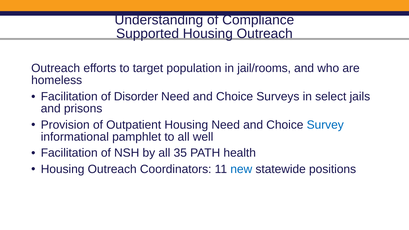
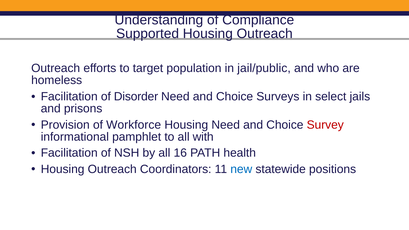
jail/rooms: jail/rooms -> jail/public
Outpatient: Outpatient -> Workforce
Survey colour: blue -> red
well: well -> with
35: 35 -> 16
